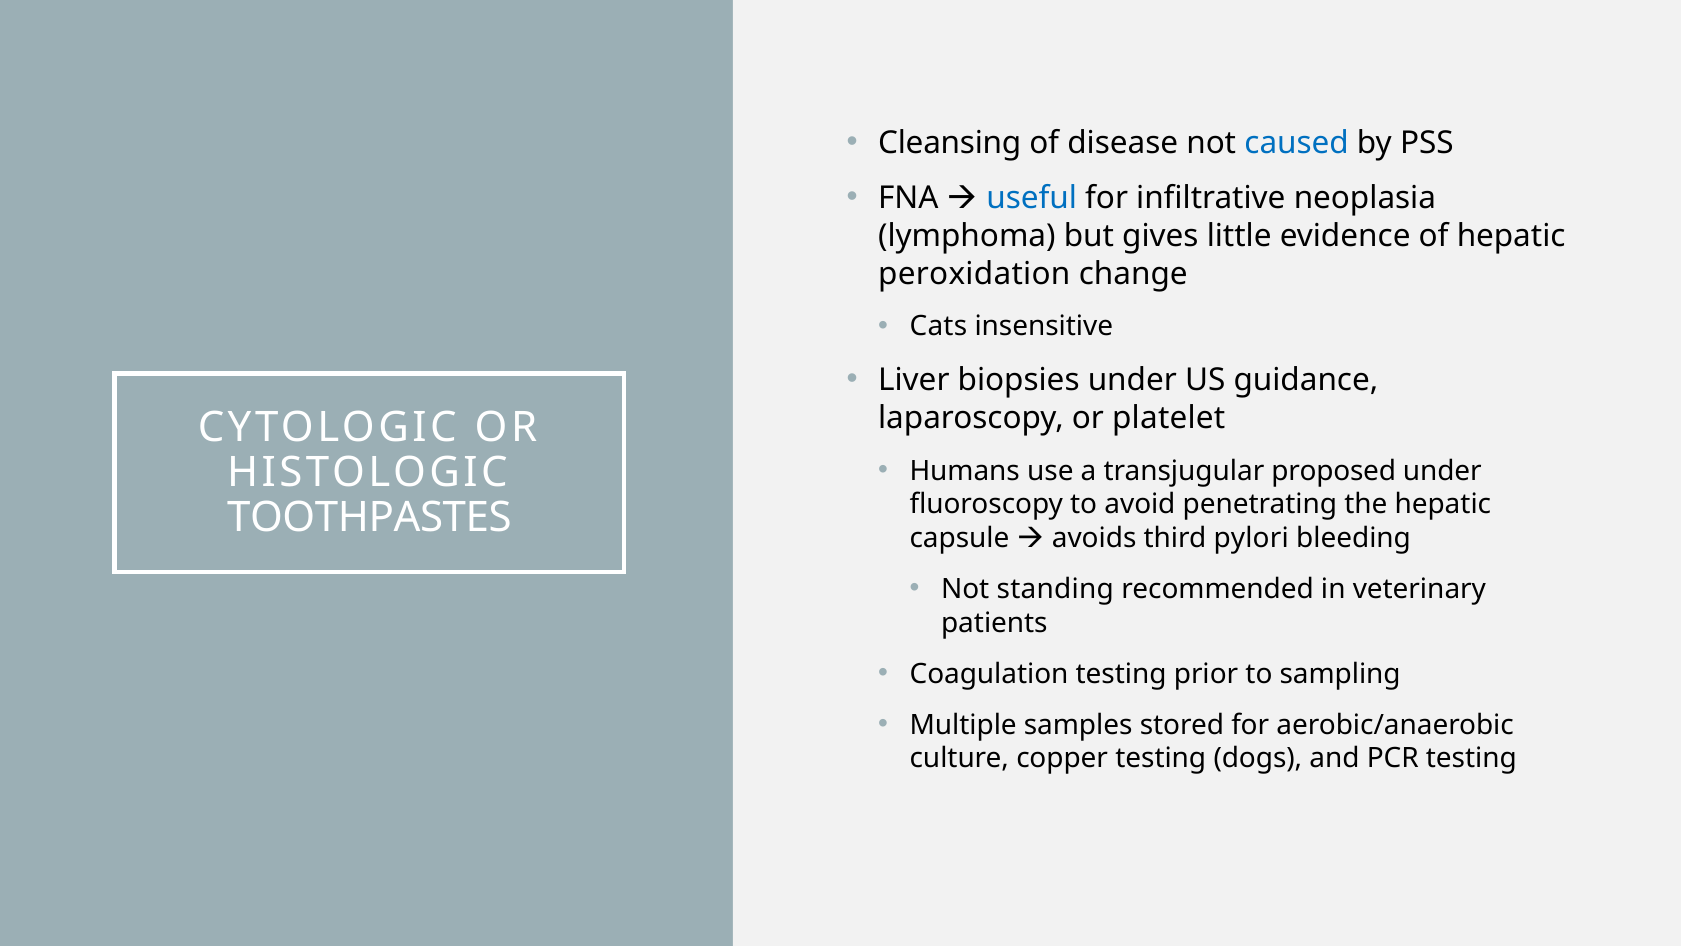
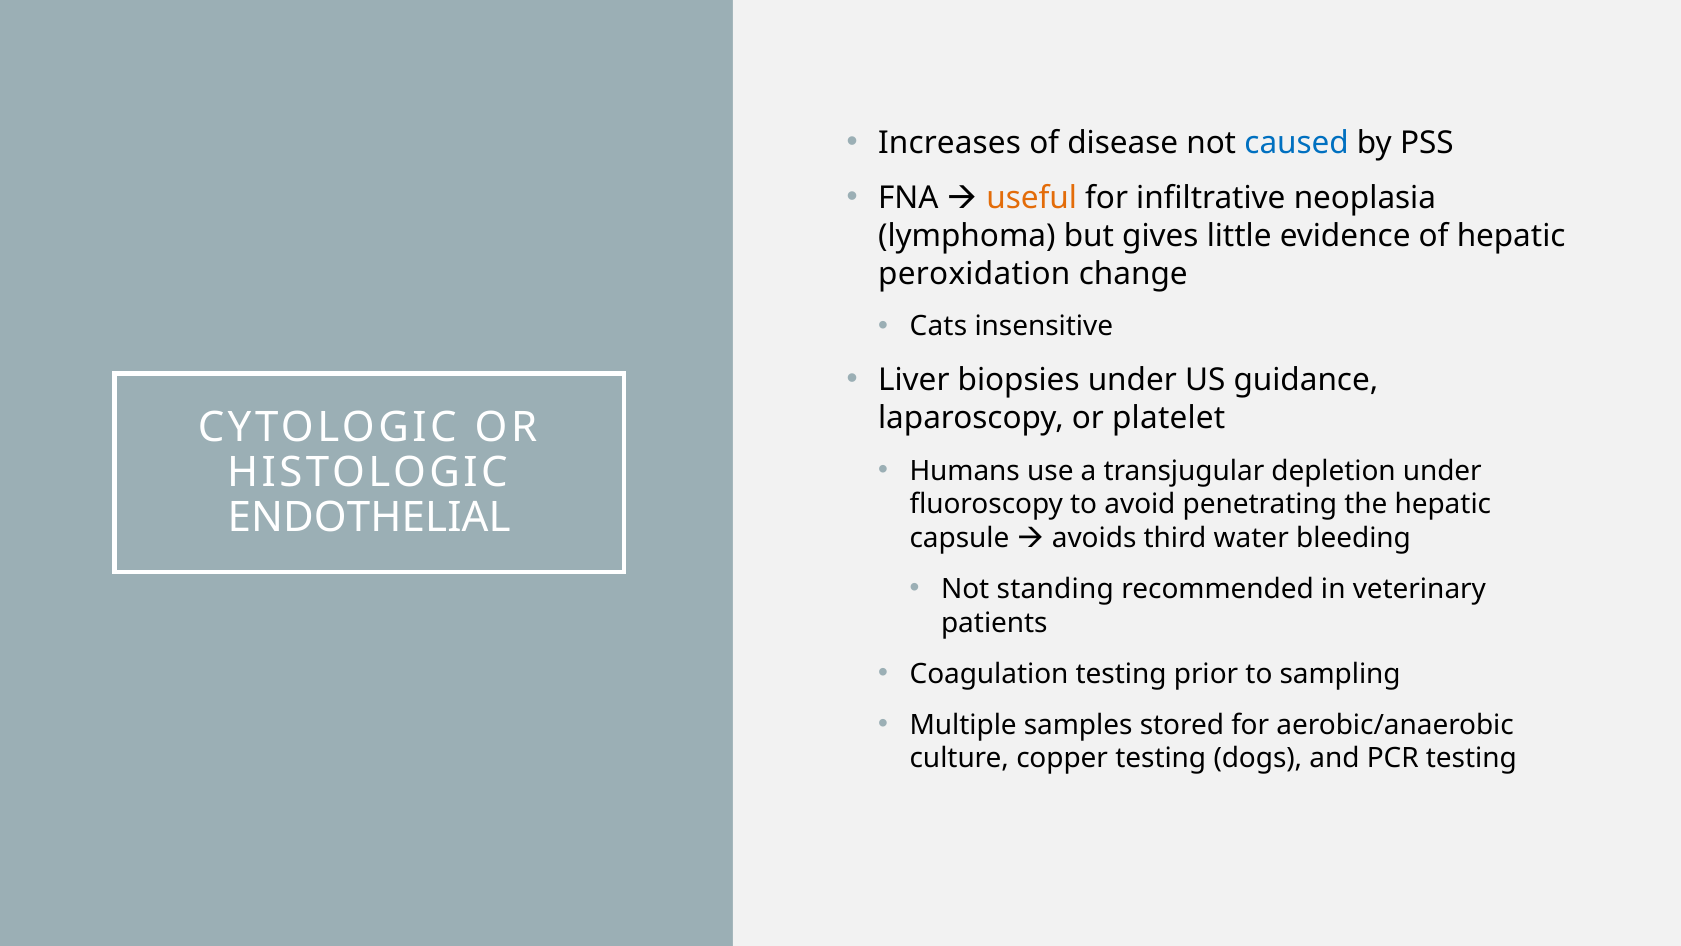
Cleansing: Cleansing -> Increases
useful colour: blue -> orange
proposed: proposed -> depletion
TOOTHPASTES: TOOTHPASTES -> ENDOTHELIAL
pylori: pylori -> water
